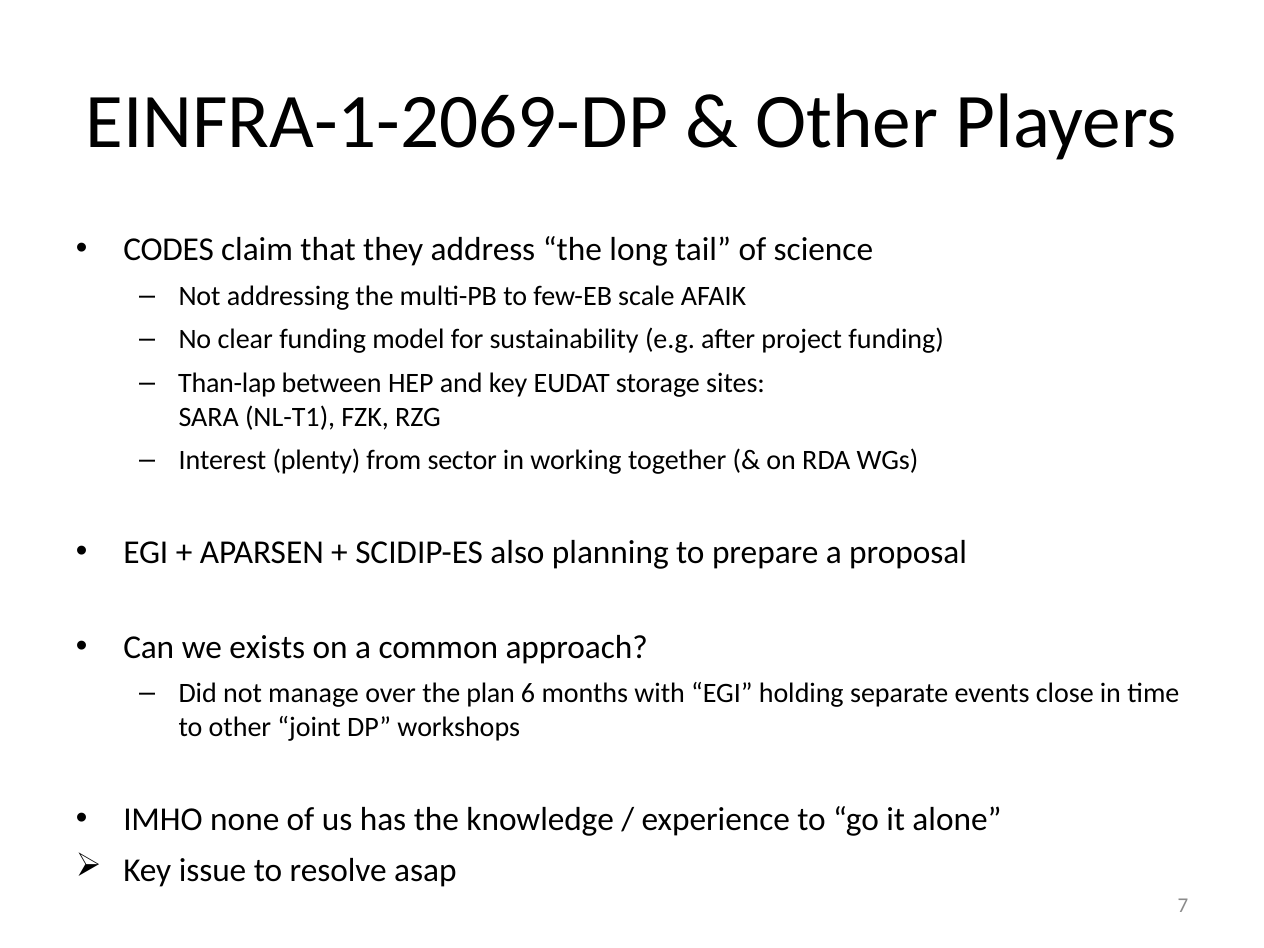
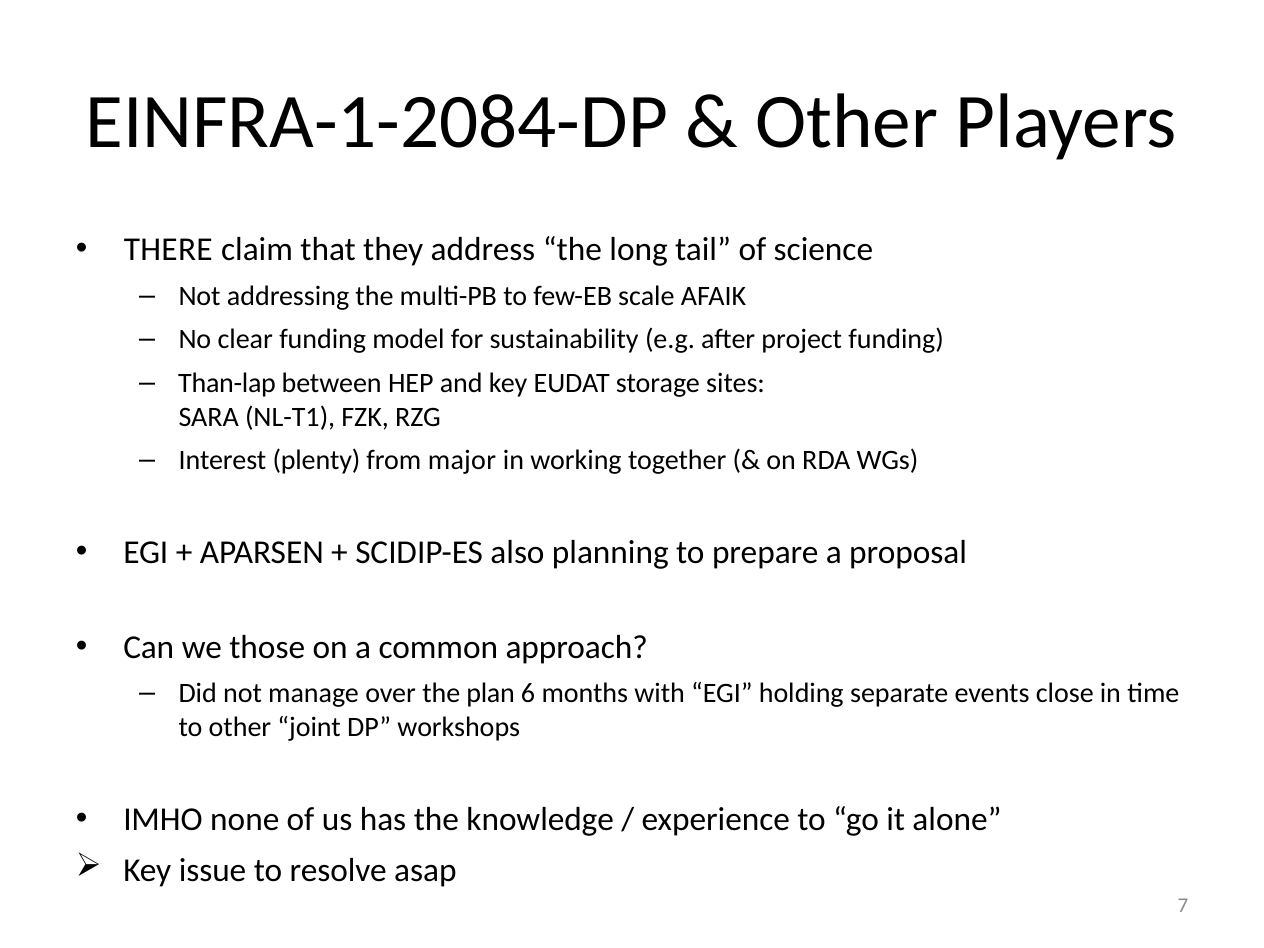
EINFRA-1-2069-DP: EINFRA-1-2069-DP -> EINFRA-1-2084-DP
CODES: CODES -> THERE
sector: sector -> major
exists: exists -> those
